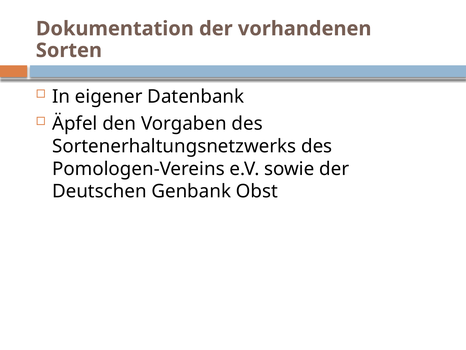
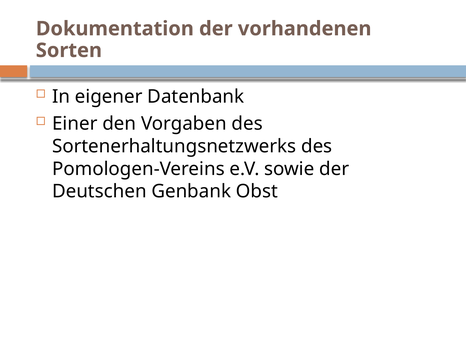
Äpfel: Äpfel -> Einer
